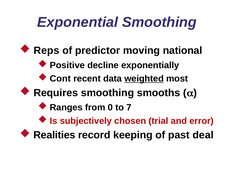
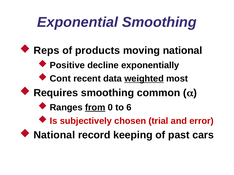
predictor: predictor -> products
smooths: smooths -> common
from underline: none -> present
7: 7 -> 6
Realities at (54, 135): Realities -> National
deal: deal -> cars
